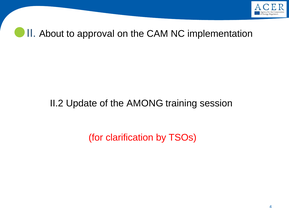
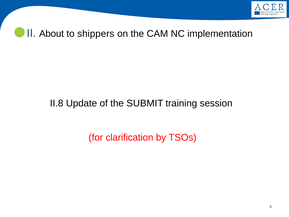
approval: approval -> shippers
II.2: II.2 -> II.8
AMONG: AMONG -> SUBMIT
